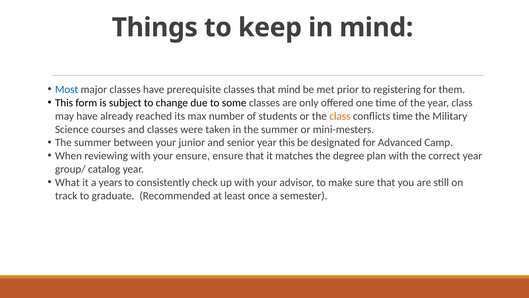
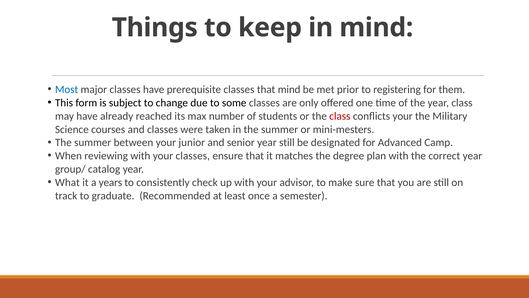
class at (340, 116) colour: orange -> red
conflicts time: time -> your
year this: this -> still
your ensure: ensure -> classes
